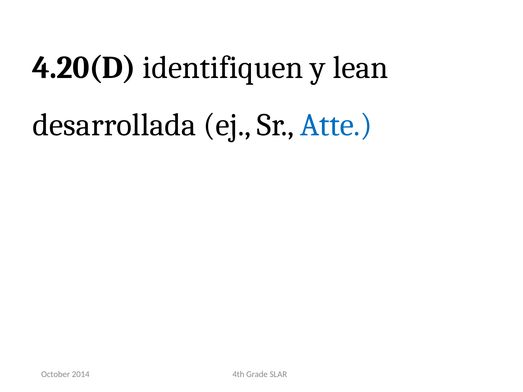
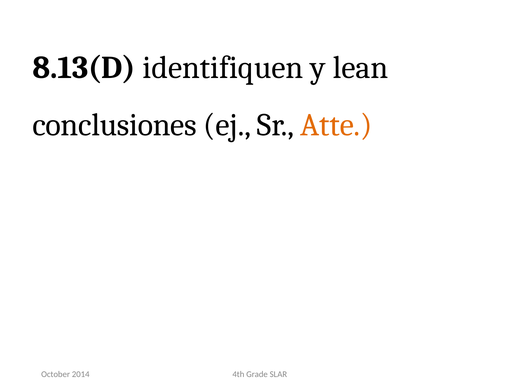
4.20(D: 4.20(D -> 8.13(D
desarrollada: desarrollada -> conclusiones
Atte colour: blue -> orange
